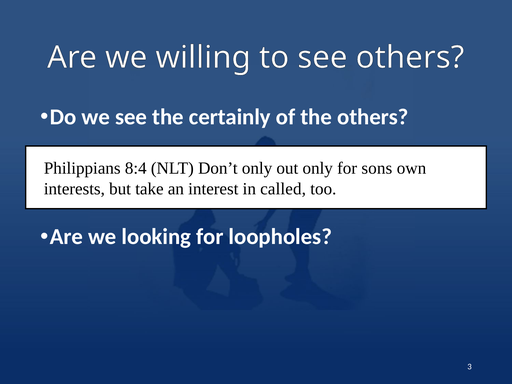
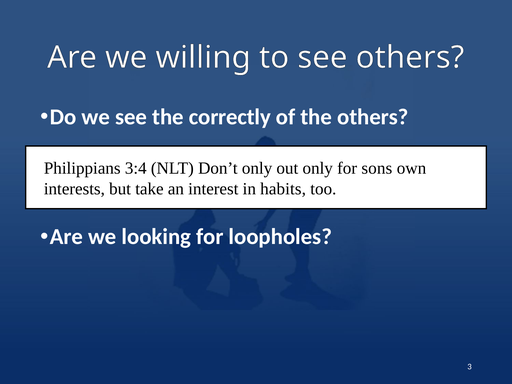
certainly: certainly -> correctly
8:4: 8:4 -> 3:4
called: called -> habits
